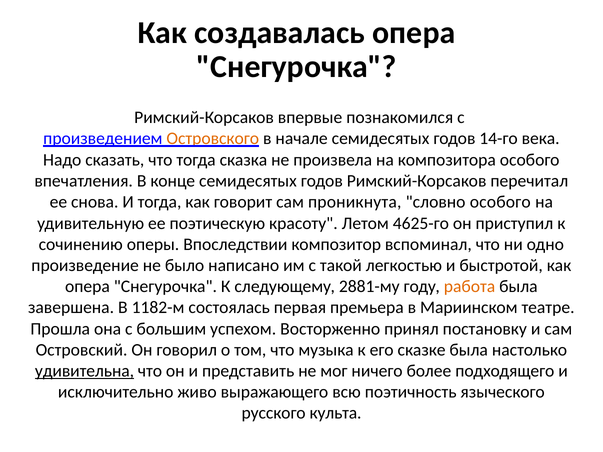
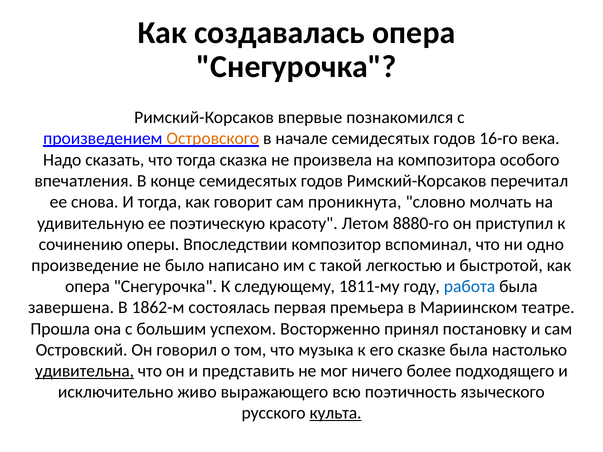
14-го: 14-го -> 16-го
словно особого: особого -> молчать
4625-го: 4625-го -> 8880-го
2881-му: 2881-му -> 1811-му
работа colour: orange -> blue
1182-м: 1182-м -> 1862-м
культа underline: none -> present
